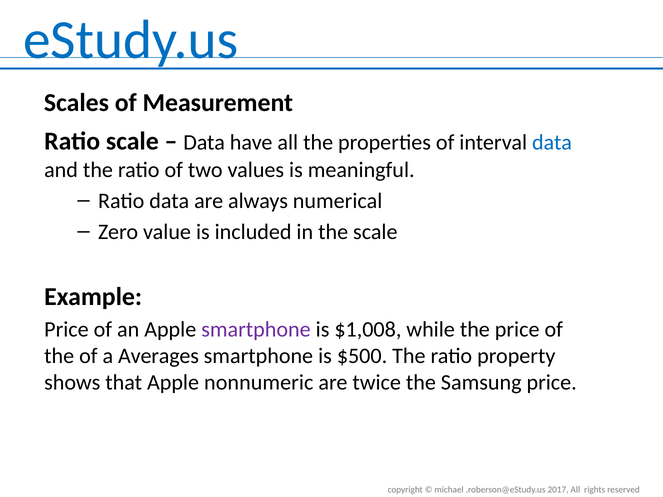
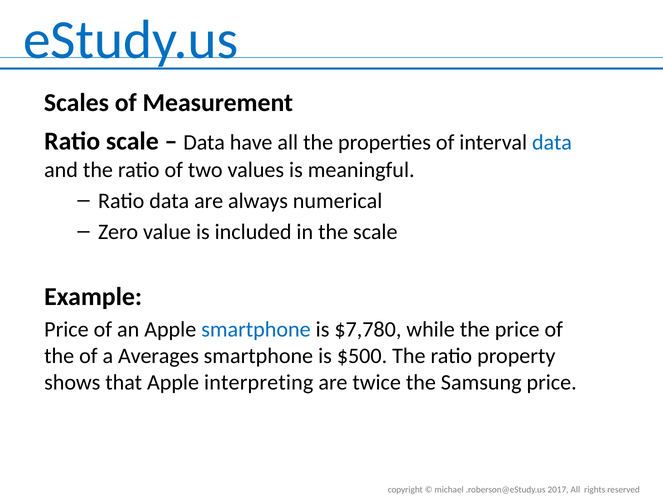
smartphone at (256, 330) colour: purple -> blue
$1,008: $1,008 -> $7,780
nonnumeric: nonnumeric -> interpreting
